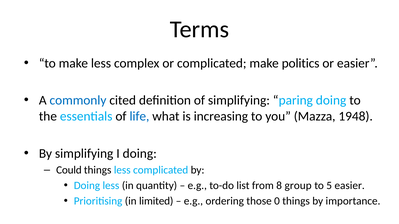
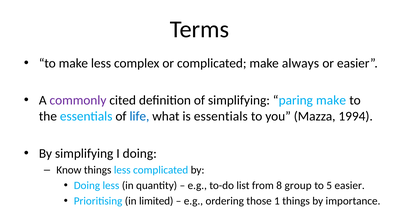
politics: politics -> always
commonly colour: blue -> purple
paring doing: doing -> make
is increasing: increasing -> essentials
1948: 1948 -> 1994
Could: Could -> Know
0: 0 -> 1
